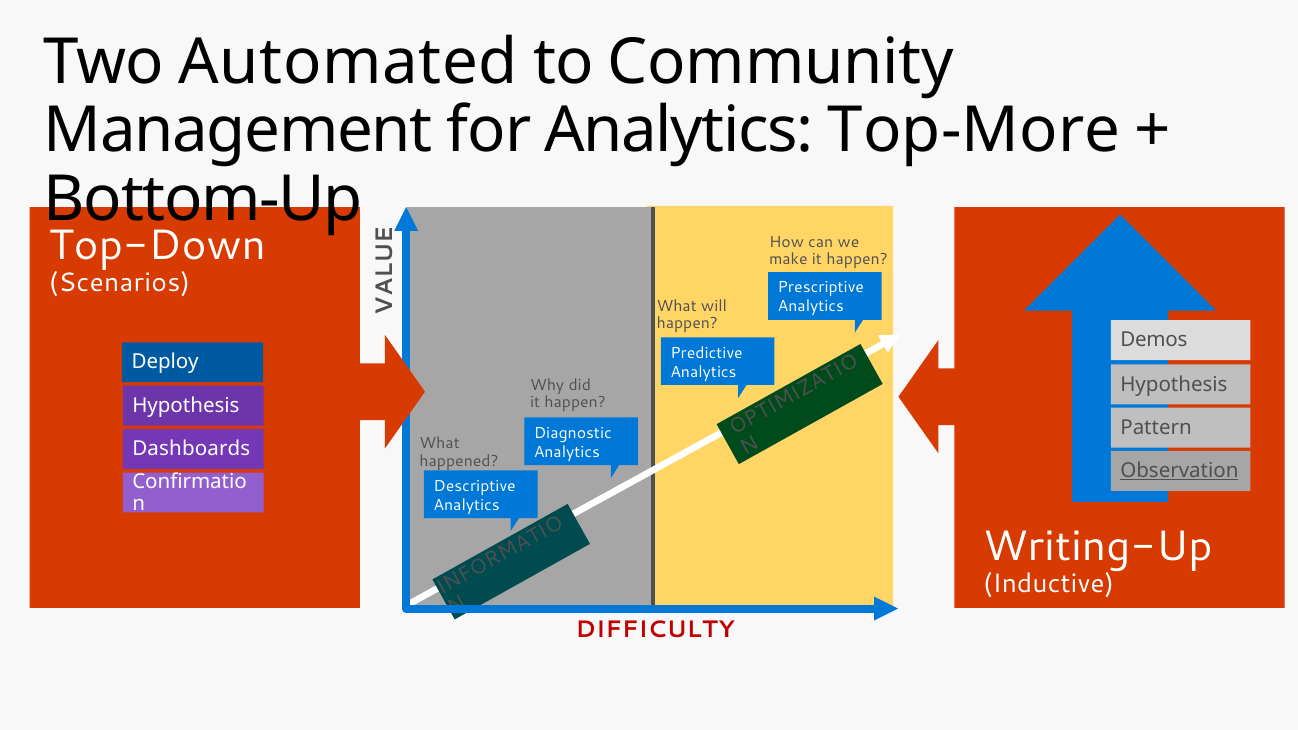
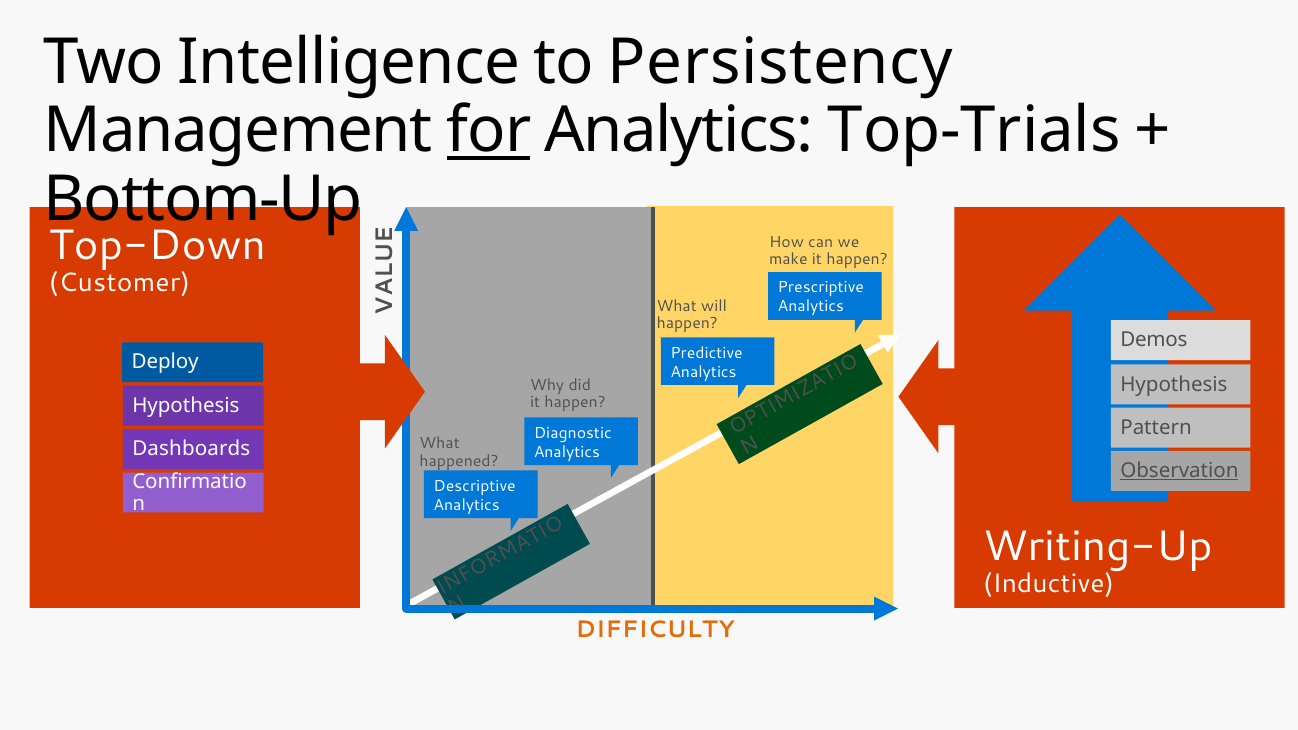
Automated: Automated -> Intelligence
Community: Community -> Persistency
for underline: none -> present
Top-More: Top-More -> Top-Trials
Scenarios: Scenarios -> Customer
DIFFICULTY colour: red -> orange
